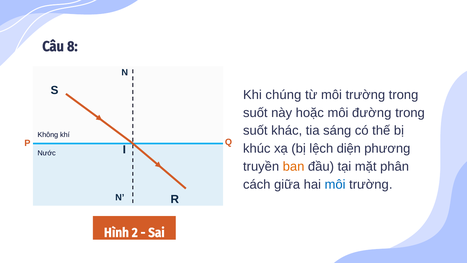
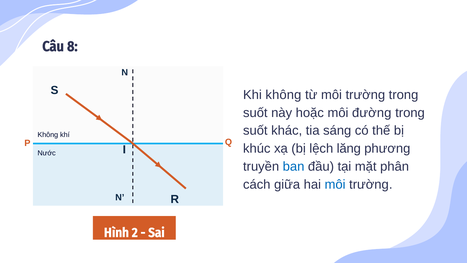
Khi chúng: chúng -> không
diện: diện -> lăng
ban colour: orange -> blue
